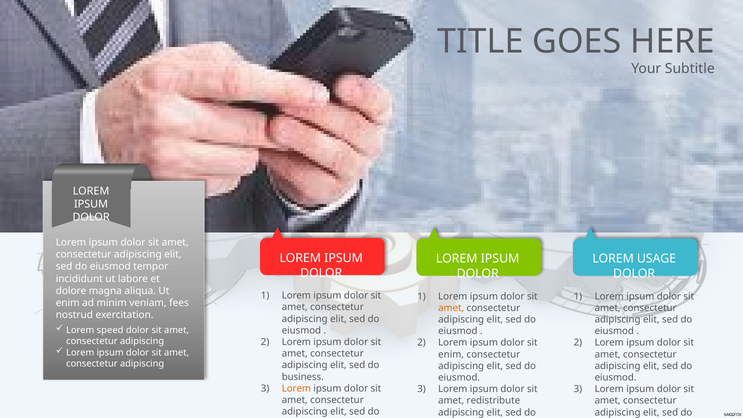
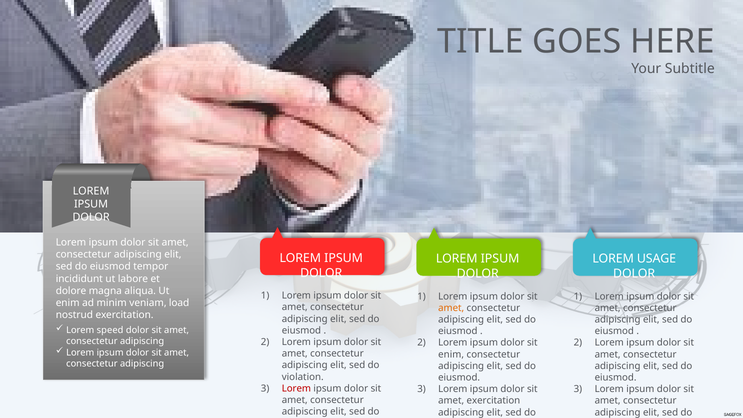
fees: fees -> load
business: business -> violation
Lorem at (296, 388) colour: orange -> red
amet redistribute: redistribute -> exercitation
